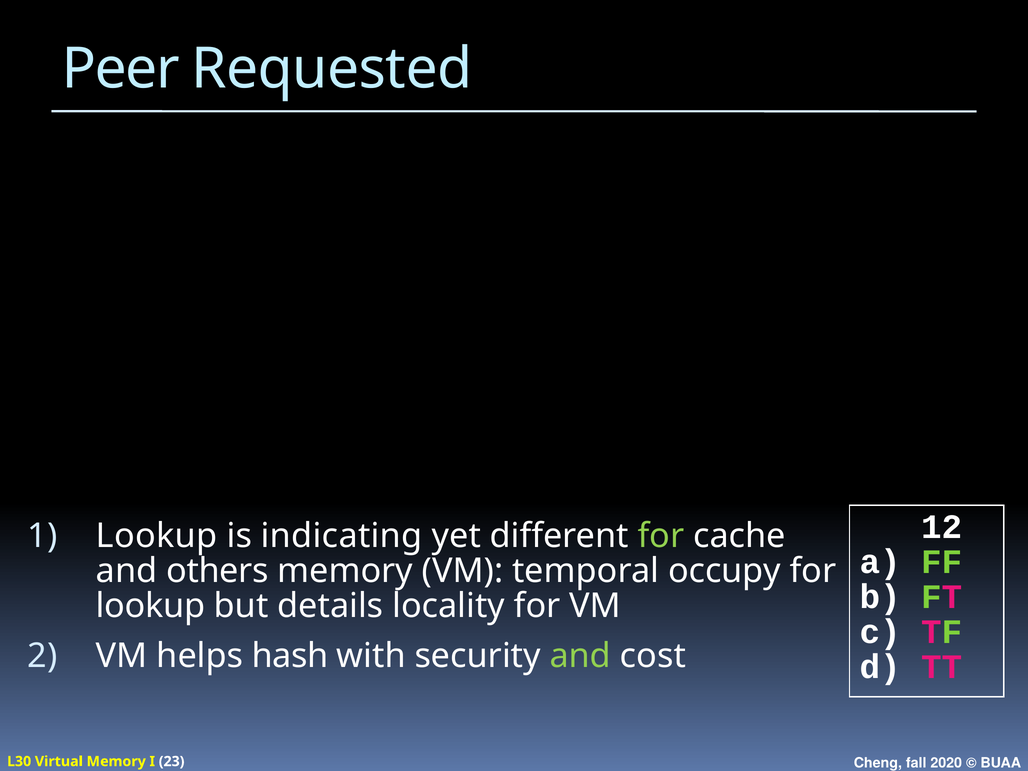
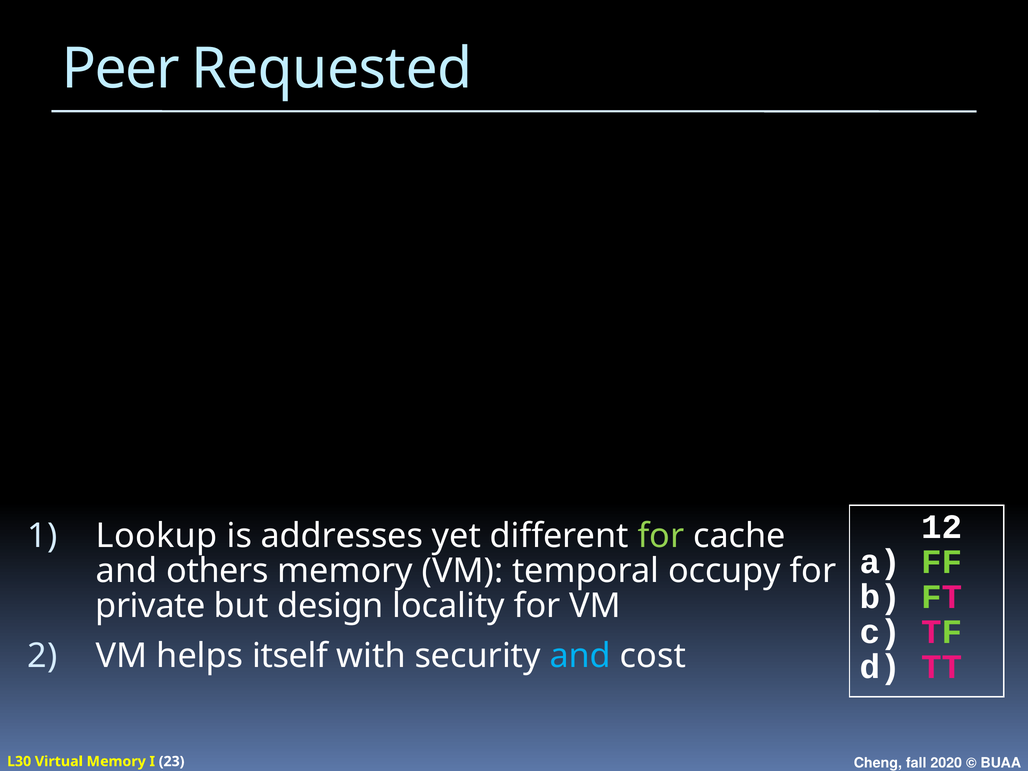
indicating: indicating -> addresses
lookup at (151, 606): lookup -> private
details: details -> design
hash: hash -> itself
and at (580, 656) colour: light green -> light blue
